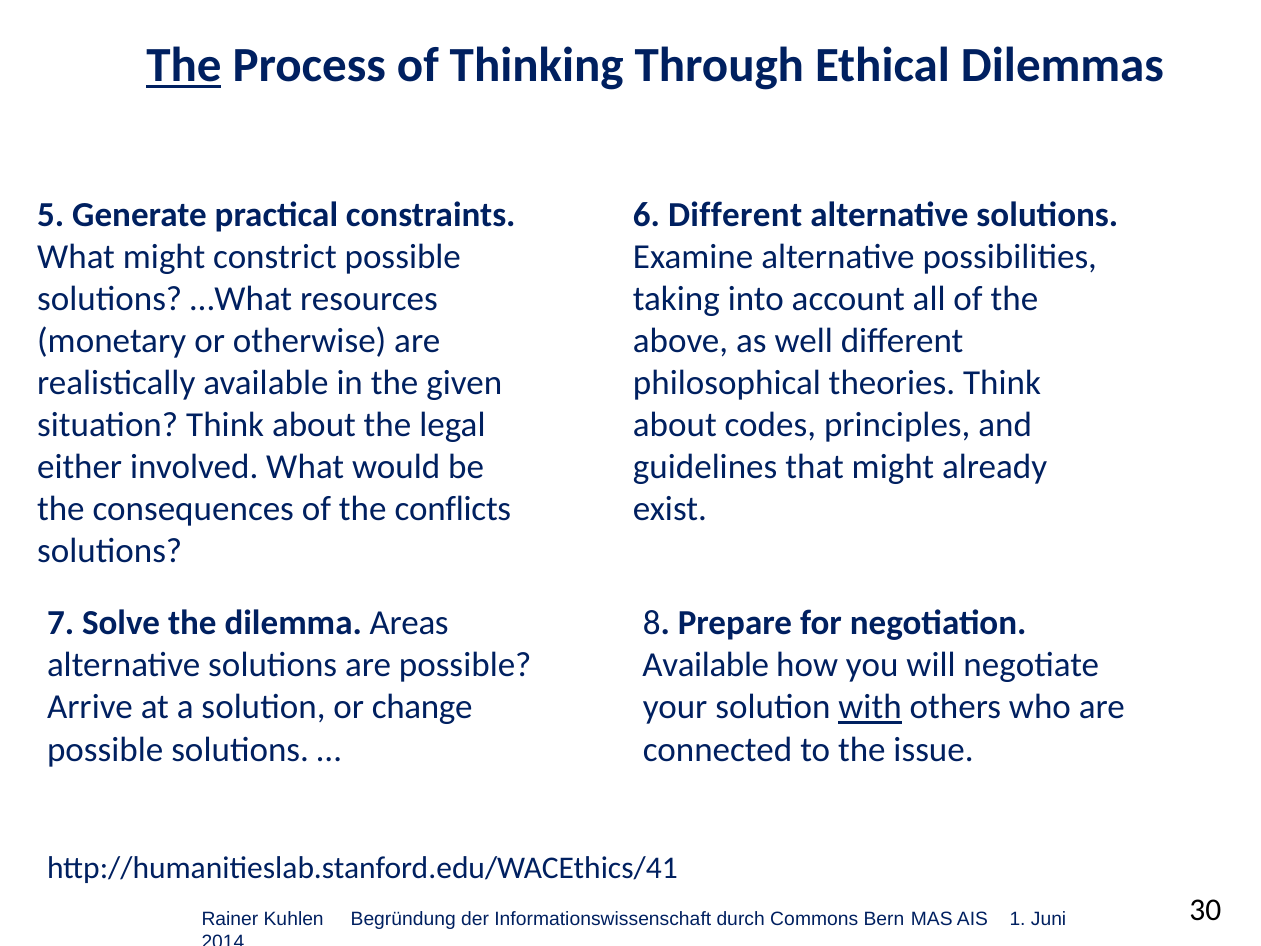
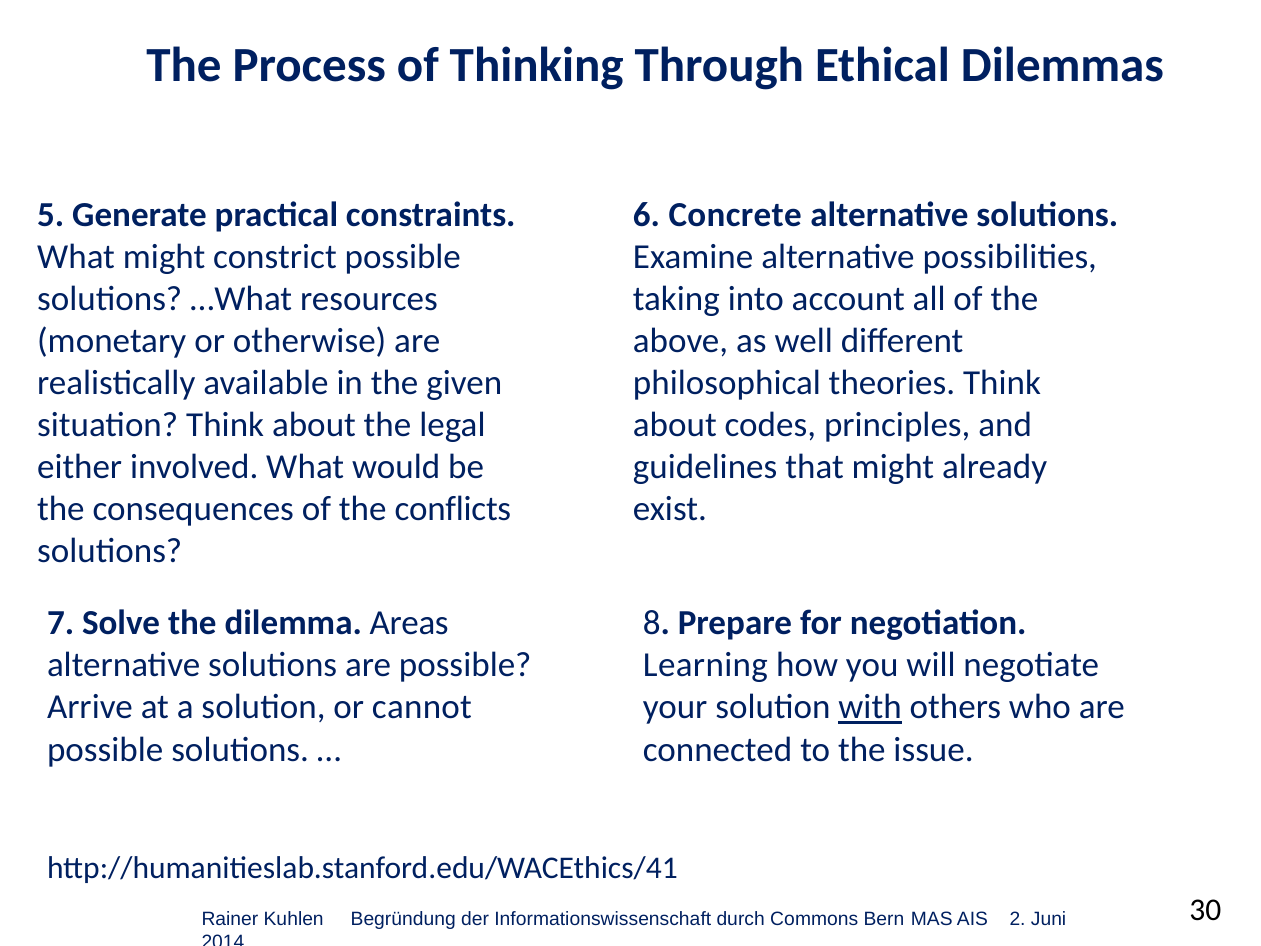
The at (184, 65) underline: present -> none
6 Different: Different -> Concrete
Available at (706, 665): Available -> Learning
change: change -> cannot
1: 1 -> 2
